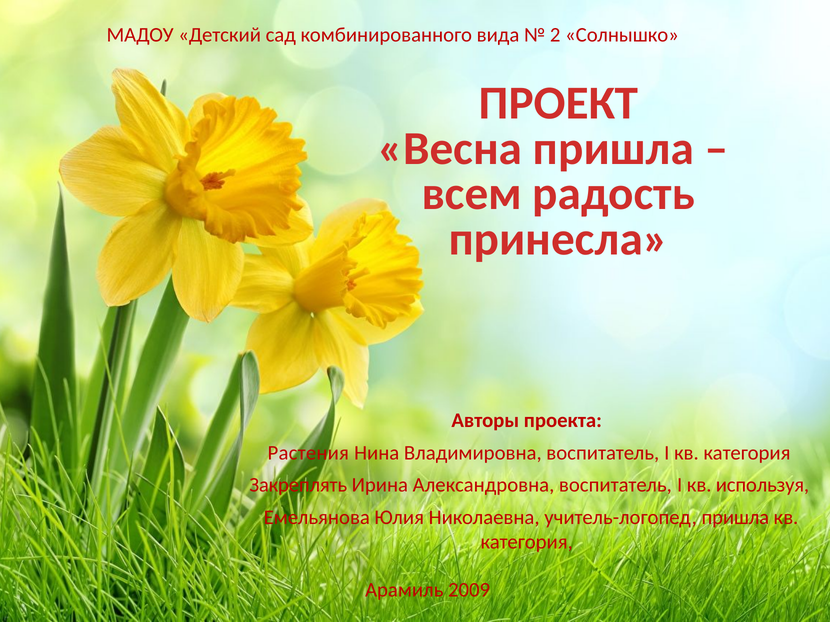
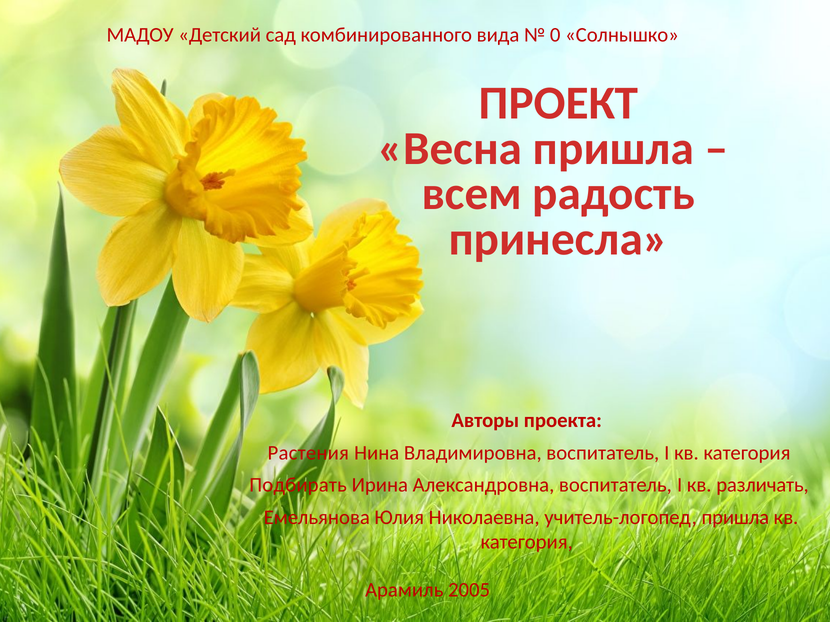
2: 2 -> 0
Закреплять: Закреплять -> Подбирать
используя: используя -> различать
2009: 2009 -> 2005
